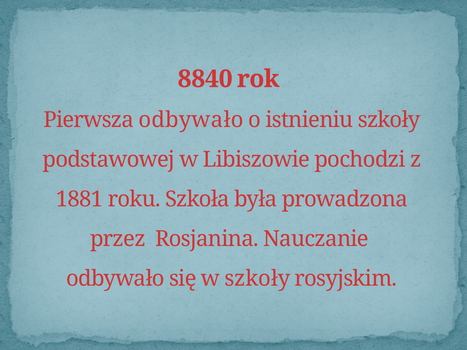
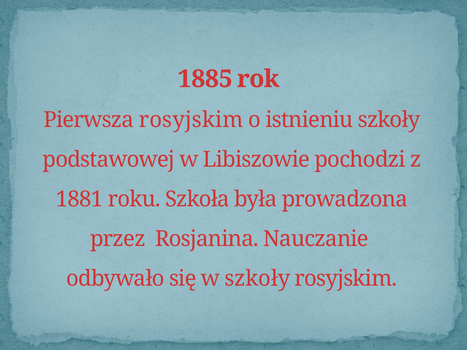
8840: 8840 -> 1885
Pierwsza odbywało: odbywało -> rosyjskim
